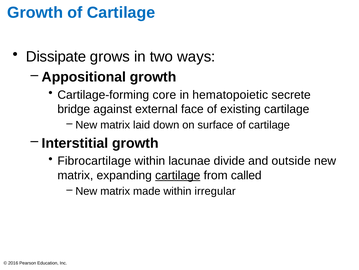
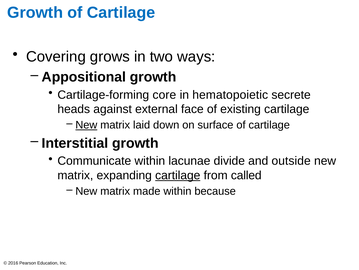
Dissipate: Dissipate -> Covering
bridge: bridge -> heads
New at (86, 125) underline: none -> present
Fibrocartilage: Fibrocartilage -> Communicate
irregular: irregular -> because
